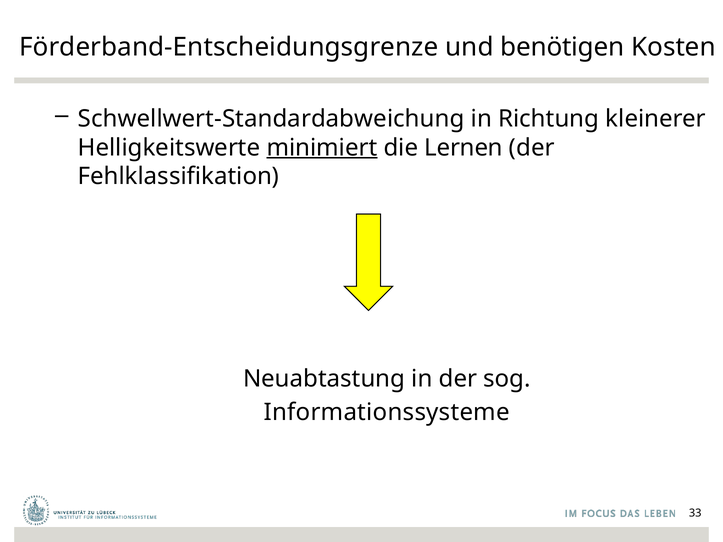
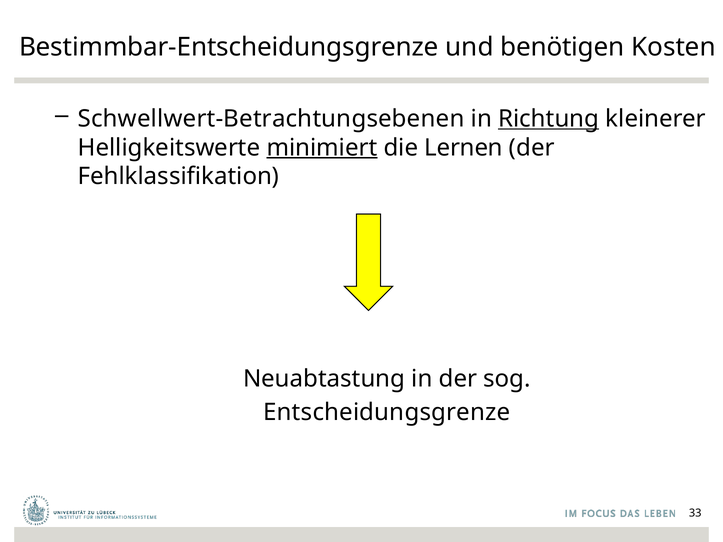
Förderband-Entscheidungsgrenze: Förderband-Entscheidungsgrenze -> Bestimmbar-Entscheidungsgrenze
Schwellwert-Standardabweichung: Schwellwert-Standardabweichung -> Schwellwert-Betrachtungsebenen
Richtung underline: none -> present
Informationssysteme: Informationssysteme -> Entscheidungsgrenze
